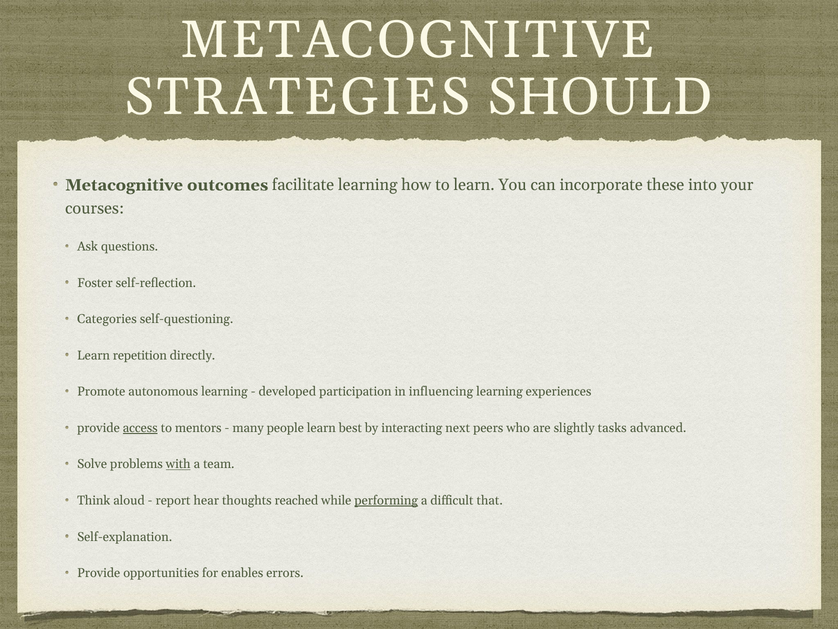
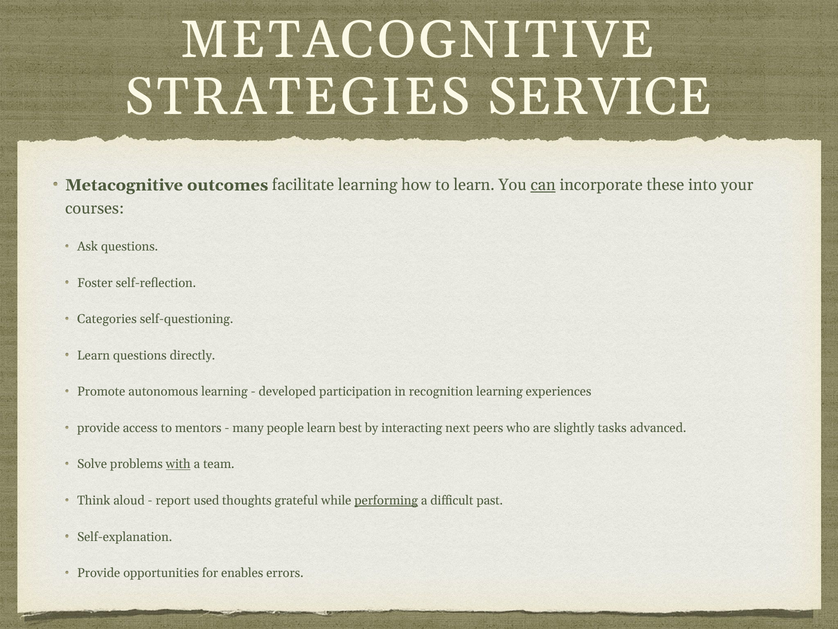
SHOULD: SHOULD -> SERVICE
can underline: none -> present
Learn repetition: repetition -> questions
influencing: influencing -> recognition
access underline: present -> none
hear: hear -> used
reached: reached -> grateful
that: that -> past
